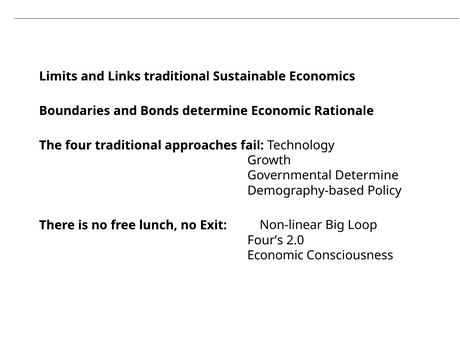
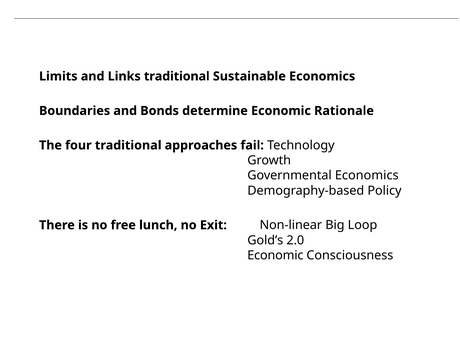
Governmental Determine: Determine -> Economics
Four’s: Four’s -> Gold’s
